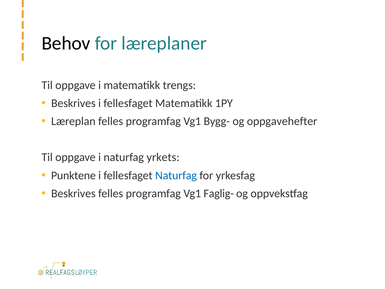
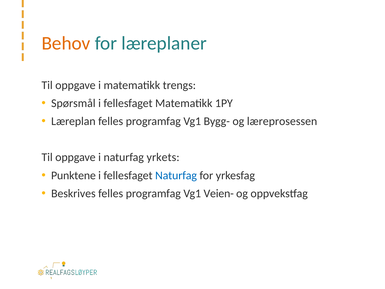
Behov colour: black -> orange
Beskrives at (73, 103): Beskrives -> Spørsmål
oppgavehefter: oppgavehefter -> læreprosessen
Faglig-: Faglig- -> Veien-
